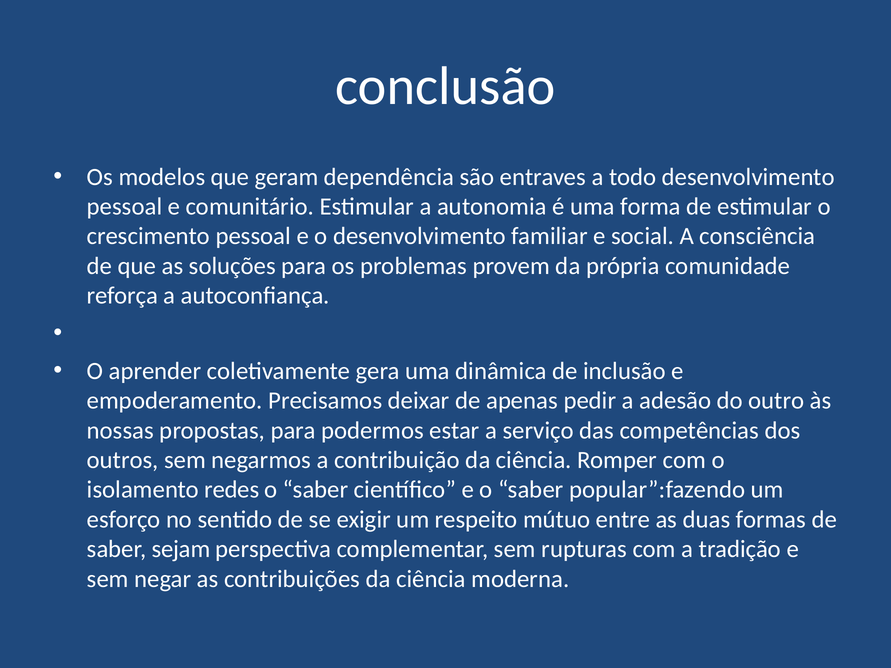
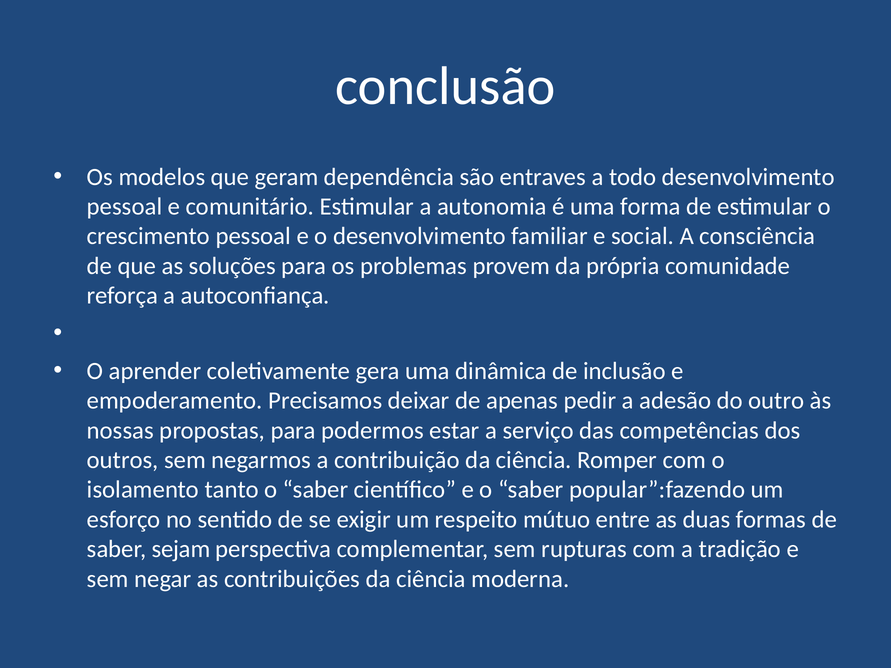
redes: redes -> tanto
